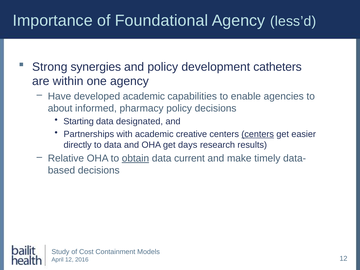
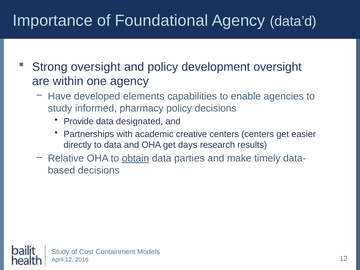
less’d: less’d -> data’d
Strong synergies: synergies -> oversight
development catheters: catheters -> oversight
developed academic: academic -> elements
about at (60, 108): about -> study
Starting: Starting -> Provide
centers at (258, 134) underline: present -> none
current: current -> parties
